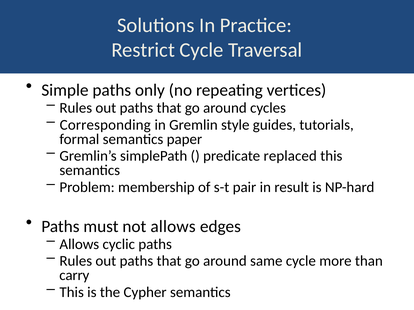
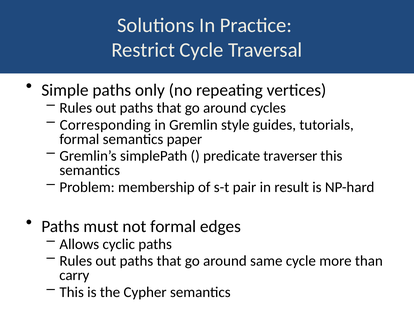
replaced: replaced -> traverser
not allows: allows -> formal
